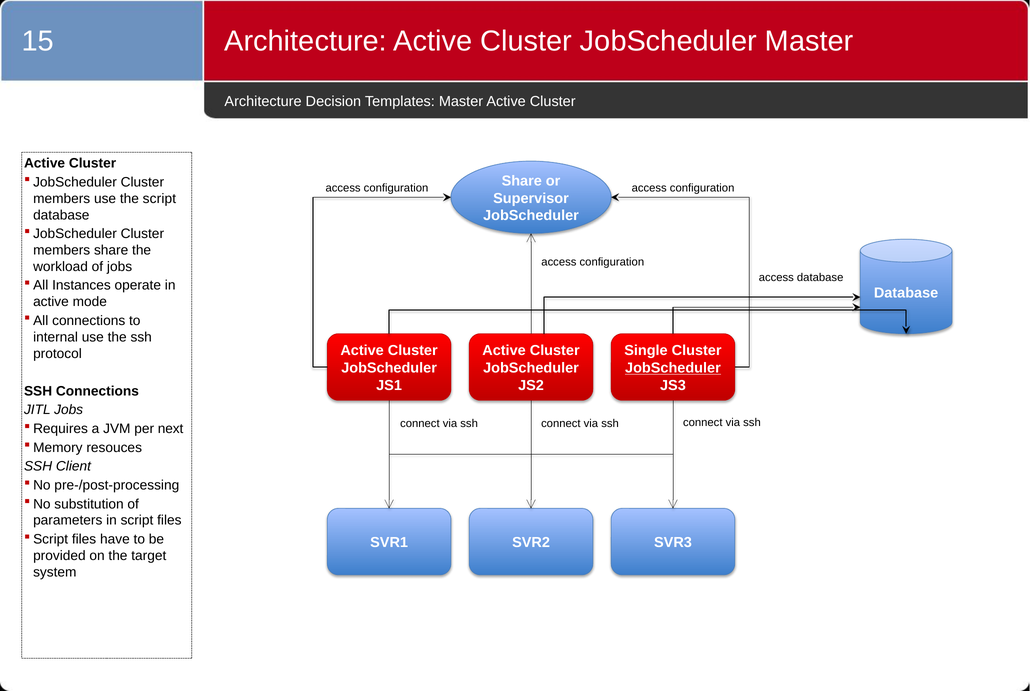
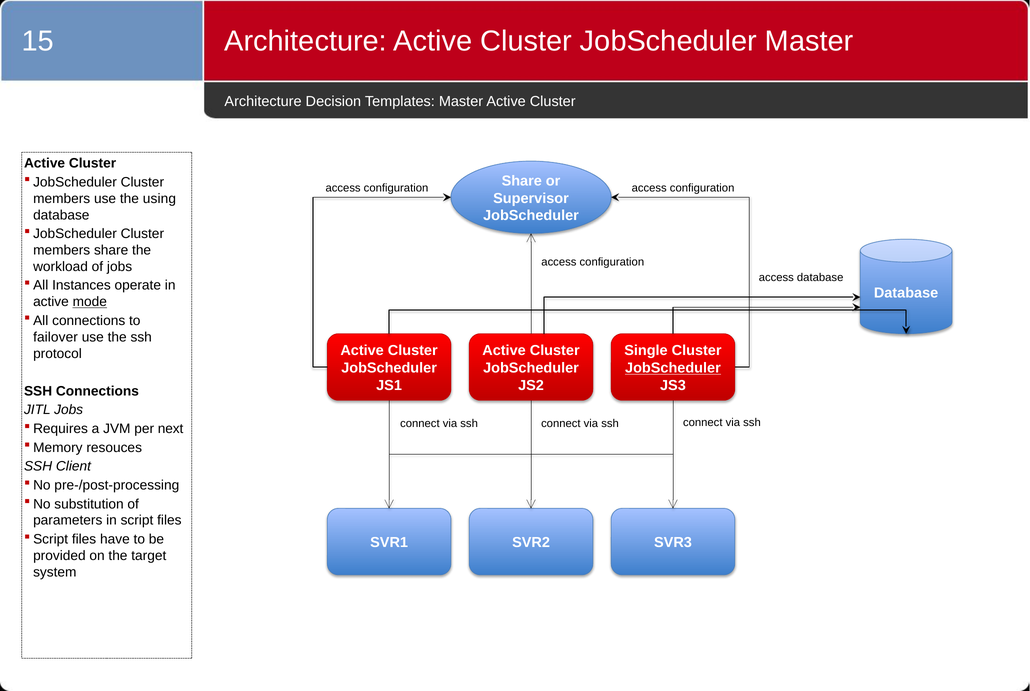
the script: script -> using
mode underline: none -> present
internal: internal -> failover
